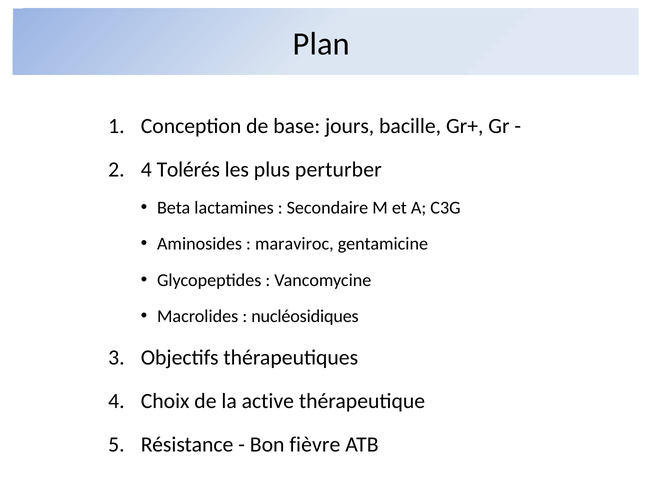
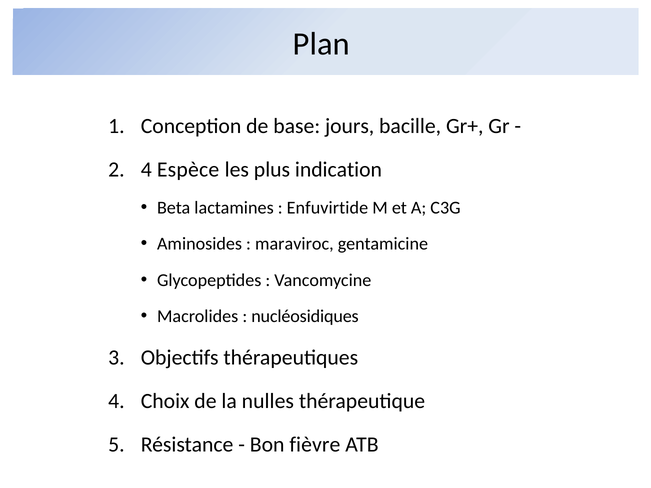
Tolérés: Tolérés -> Espèce
perturber: perturber -> indication
Secondaire: Secondaire -> Enfuvirtide
active: active -> nulles
